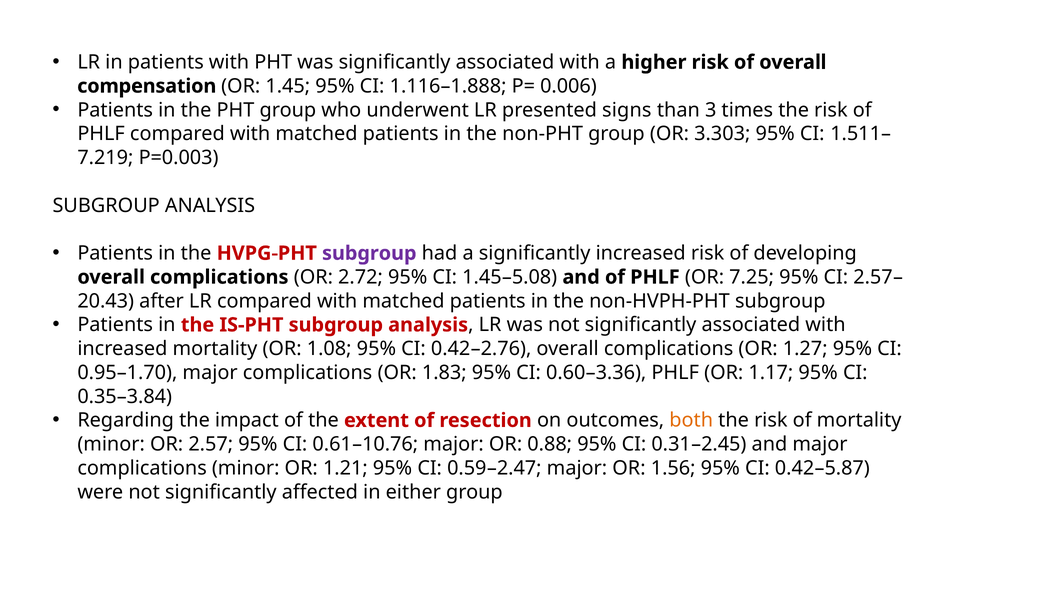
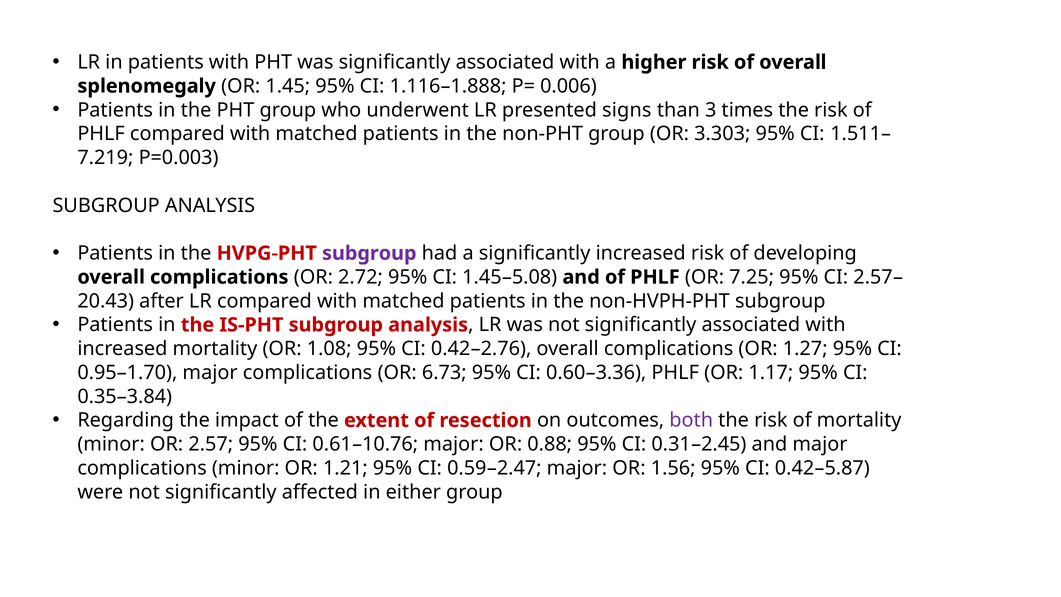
compensation: compensation -> splenomegaly
1.83: 1.83 -> 6.73
both colour: orange -> purple
